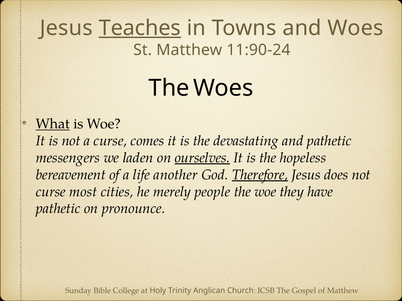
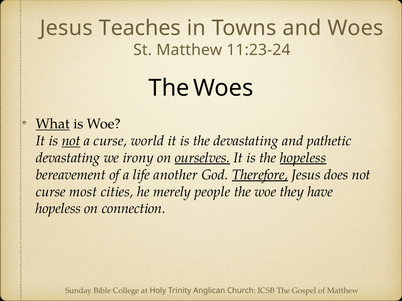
Teaches underline: present -> none
11:90-24: 11:90-24 -> 11:23-24
not at (71, 141) underline: none -> present
comes: comes -> world
messengers at (68, 158): messengers -> devastating
laden: laden -> irony
hopeless at (303, 158) underline: none -> present
pathetic at (58, 209): pathetic -> hopeless
pronounce: pronounce -> connection
